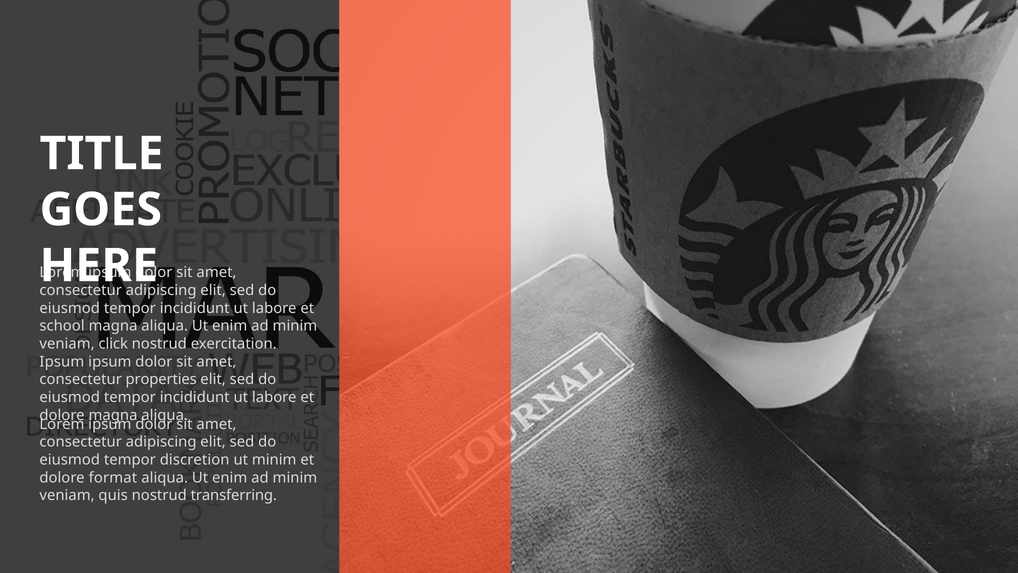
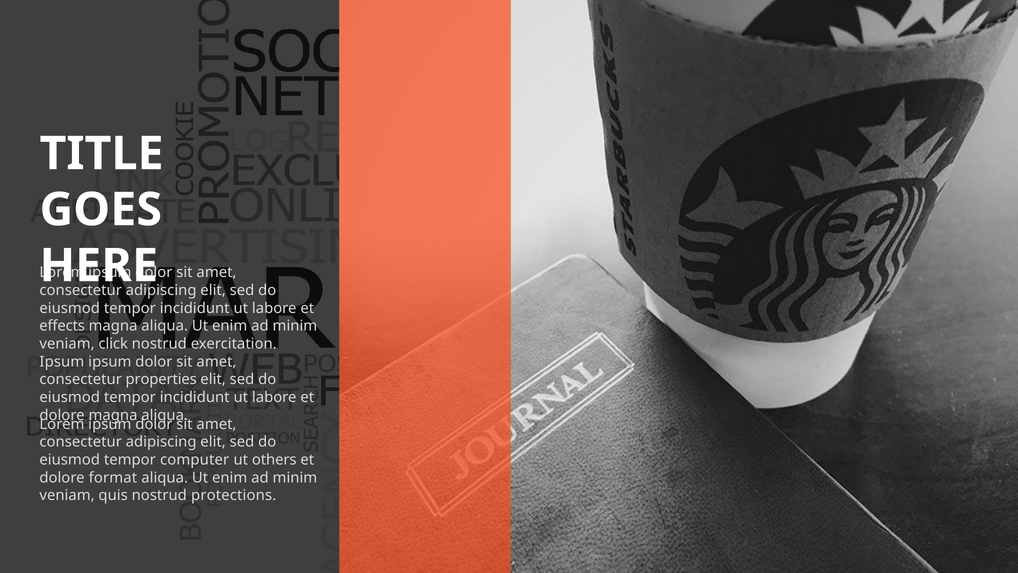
school: school -> effects
discretion: discretion -> computer
ut minim: minim -> others
transferring: transferring -> protections
